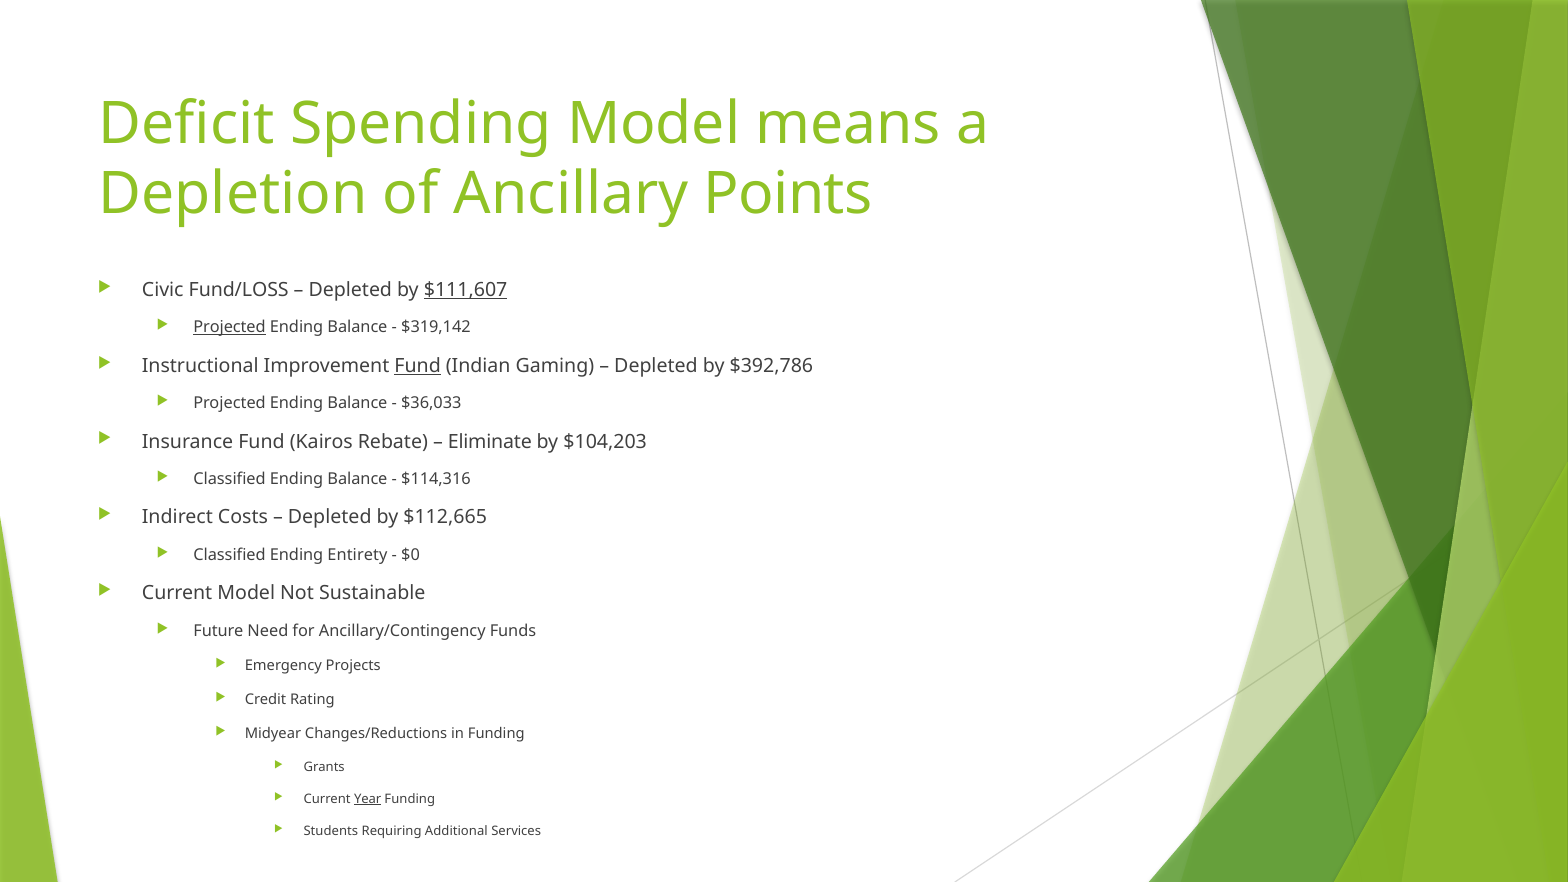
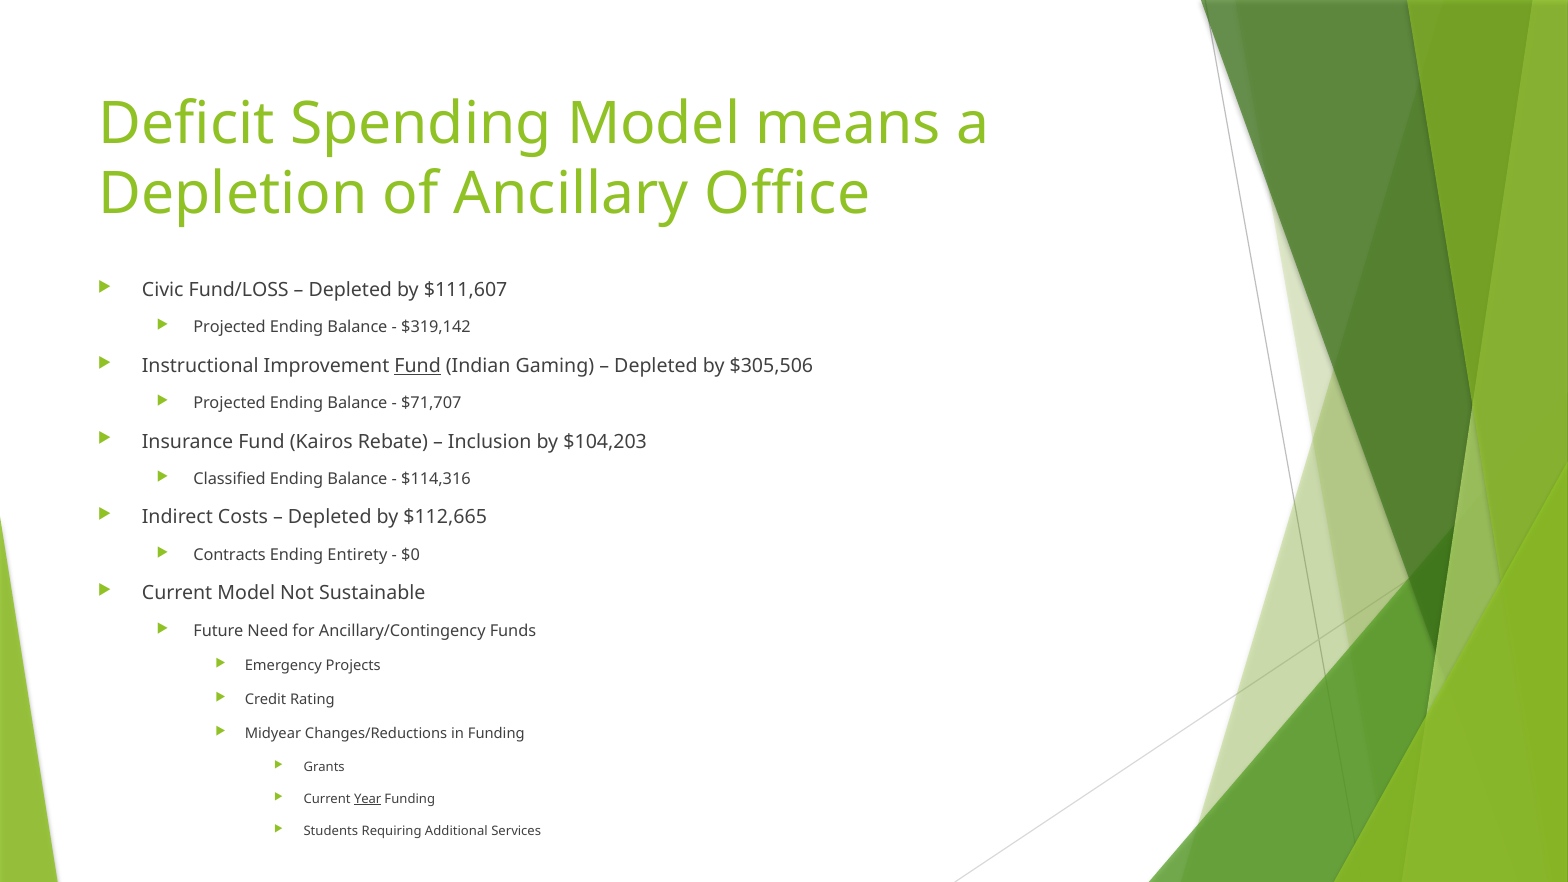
Points: Points -> Office
$111,607 underline: present -> none
Projected at (230, 328) underline: present -> none
$392,786: $392,786 -> $305,506
$36,033: $36,033 -> $71,707
Eliminate: Eliminate -> Inclusion
Classified at (230, 555): Classified -> Contracts
